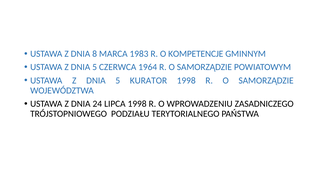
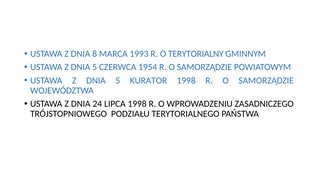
1983: 1983 -> 1993
KOMPETENCJE: KOMPETENCJE -> TERYTORIALNY
1964: 1964 -> 1954
